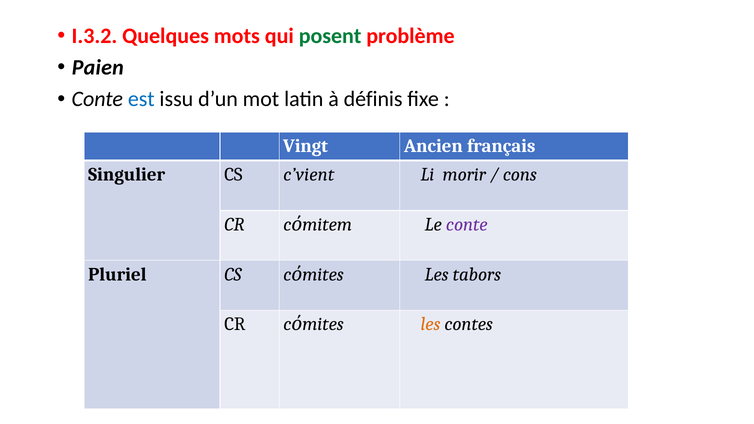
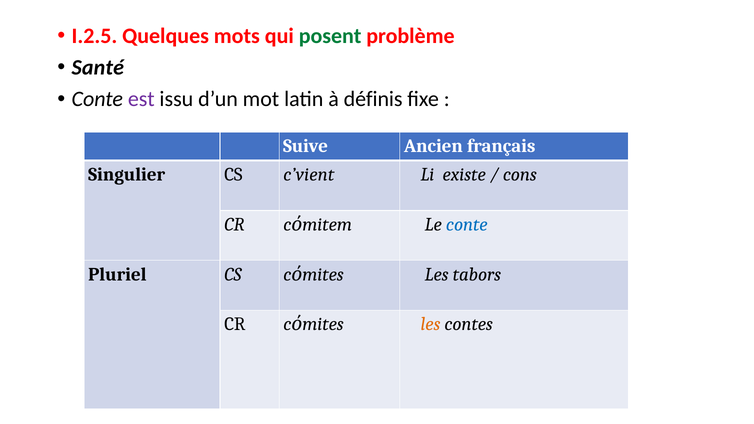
I.3.2: I.3.2 -> I.2.5
Paien: Paien -> Santé
est colour: blue -> purple
Vingt: Vingt -> Suive
morir: morir -> existe
conte at (467, 225) colour: purple -> blue
